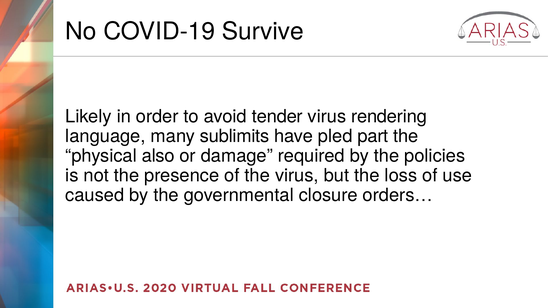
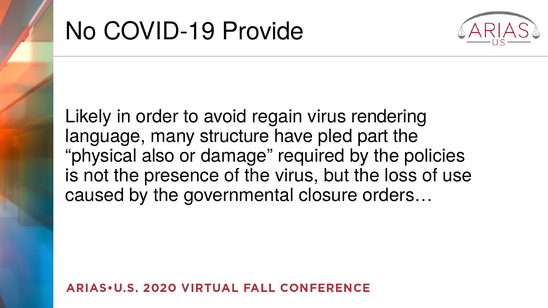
Survive: Survive -> Provide
tender: tender -> regain
sublimits: sublimits -> structure
